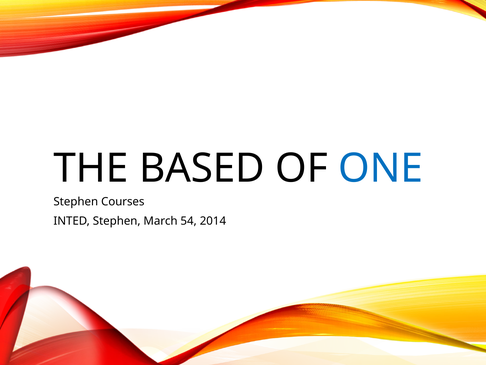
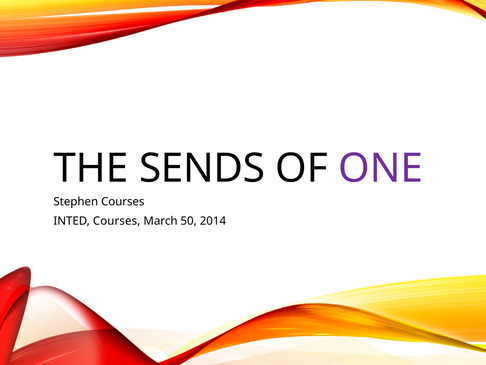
BASED: BASED -> SENDS
ONE colour: blue -> purple
INTED Stephen: Stephen -> Courses
54: 54 -> 50
